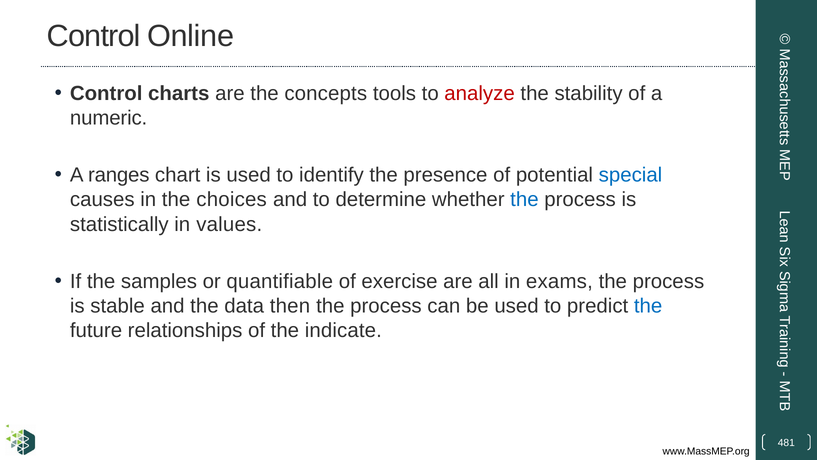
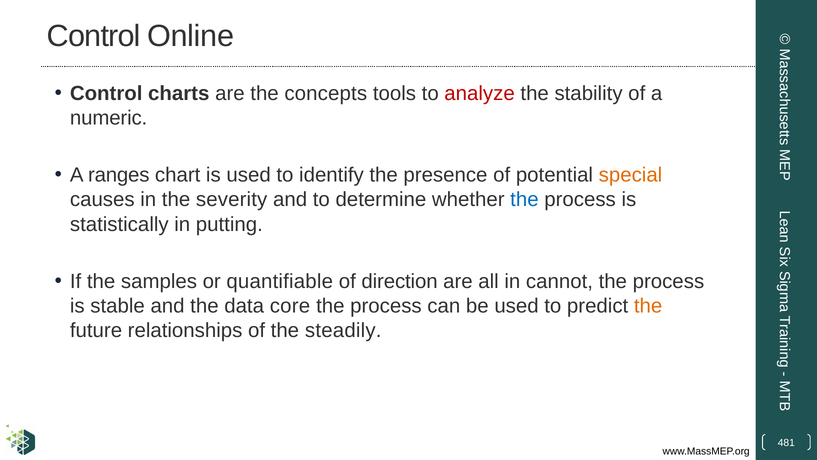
special colour: blue -> orange
choices: choices -> severity
values: values -> putting
exercise: exercise -> direction
exams: exams -> cannot
then: then -> core
the at (648, 306) colour: blue -> orange
indicate: indicate -> steadily
